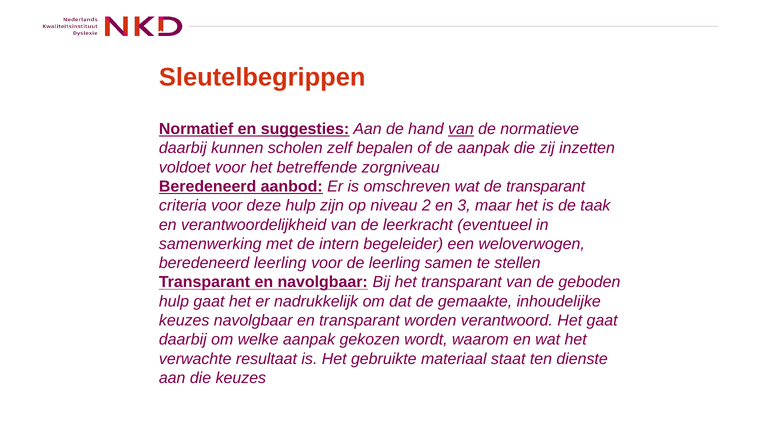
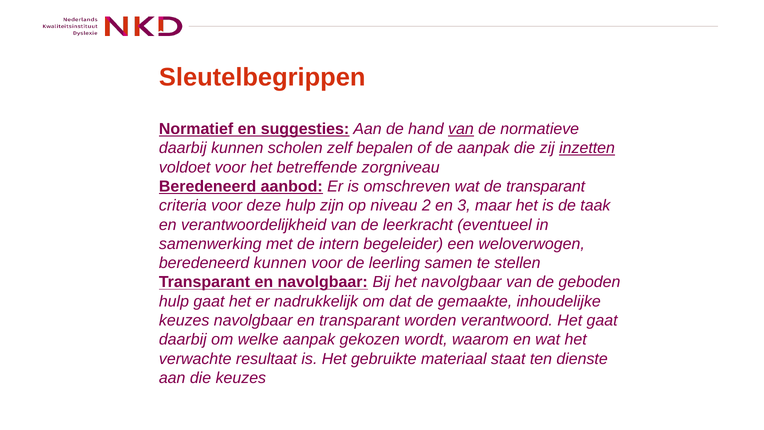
inzetten underline: none -> present
beredeneerd leerling: leerling -> kunnen
het transparant: transparant -> navolgbaar
